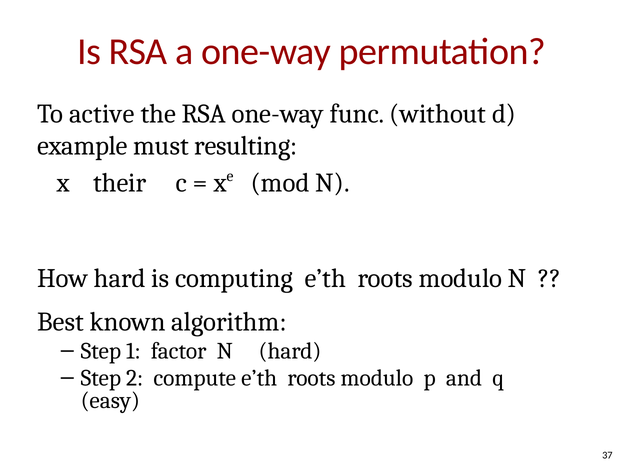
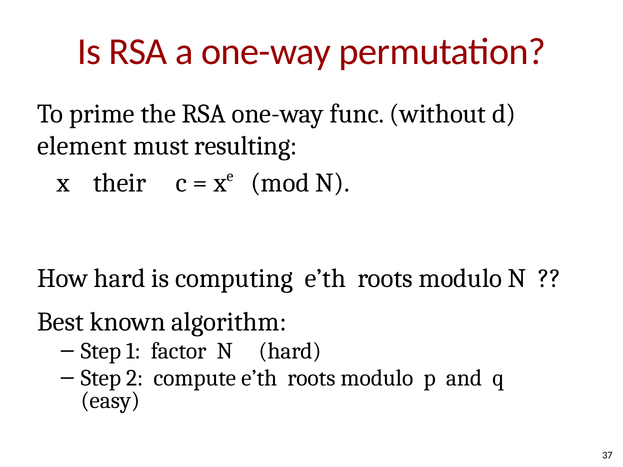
active: active -> prime
example: example -> element
